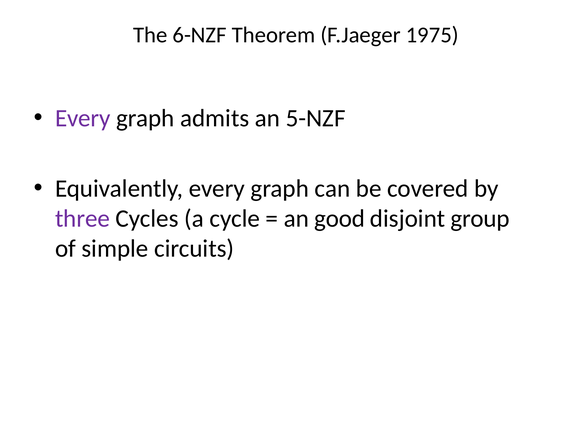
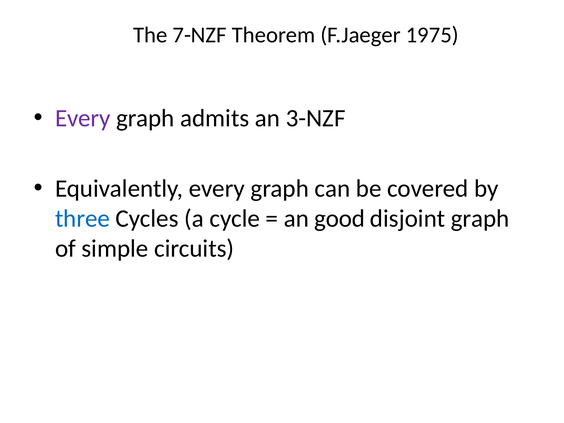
6-NZF: 6-NZF -> 7-NZF
5-NZF: 5-NZF -> 3-NZF
three colour: purple -> blue
disjoint group: group -> graph
